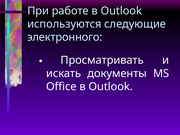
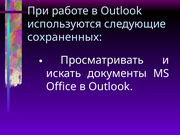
электронного: электронного -> сохраненных
